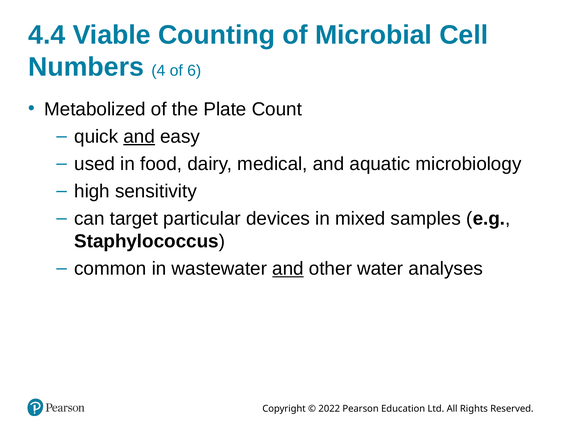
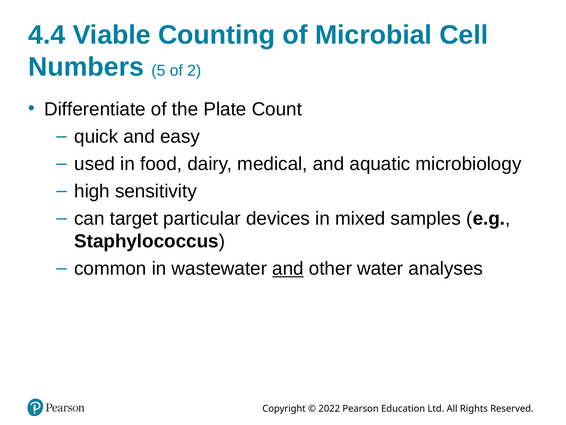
4: 4 -> 5
6: 6 -> 2
Metabolized: Metabolized -> Differentiate
and at (139, 136) underline: present -> none
